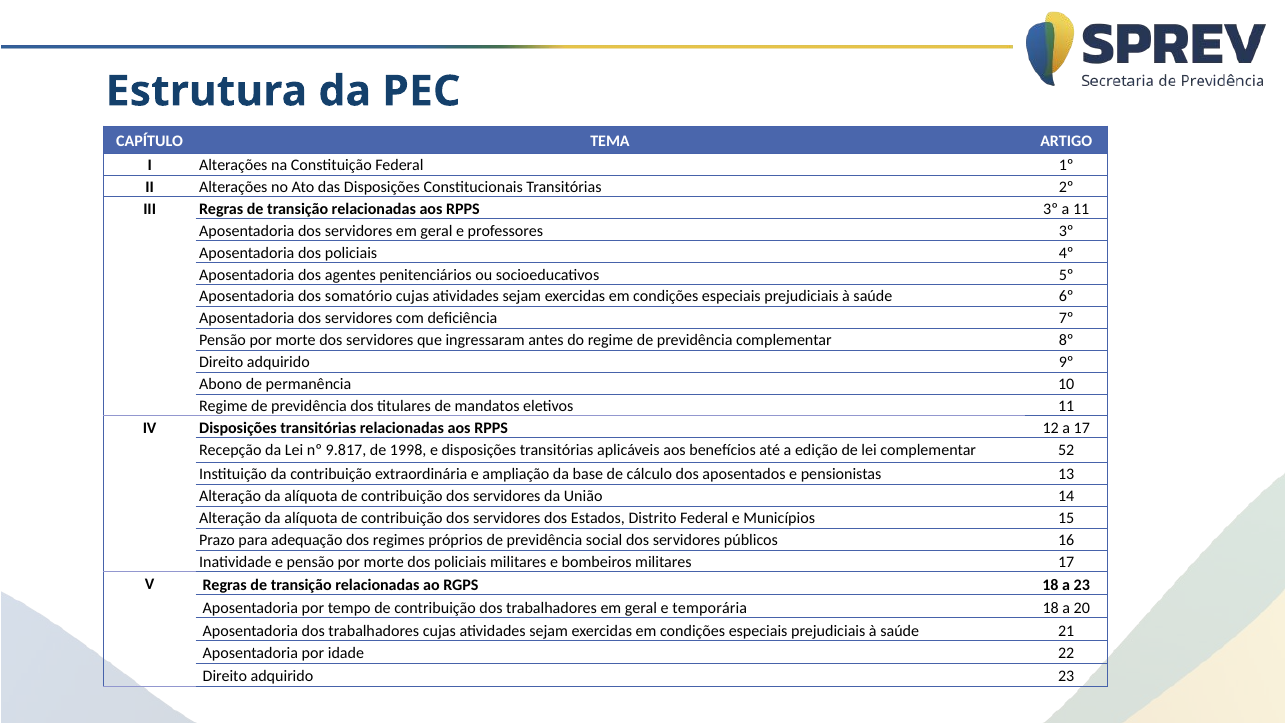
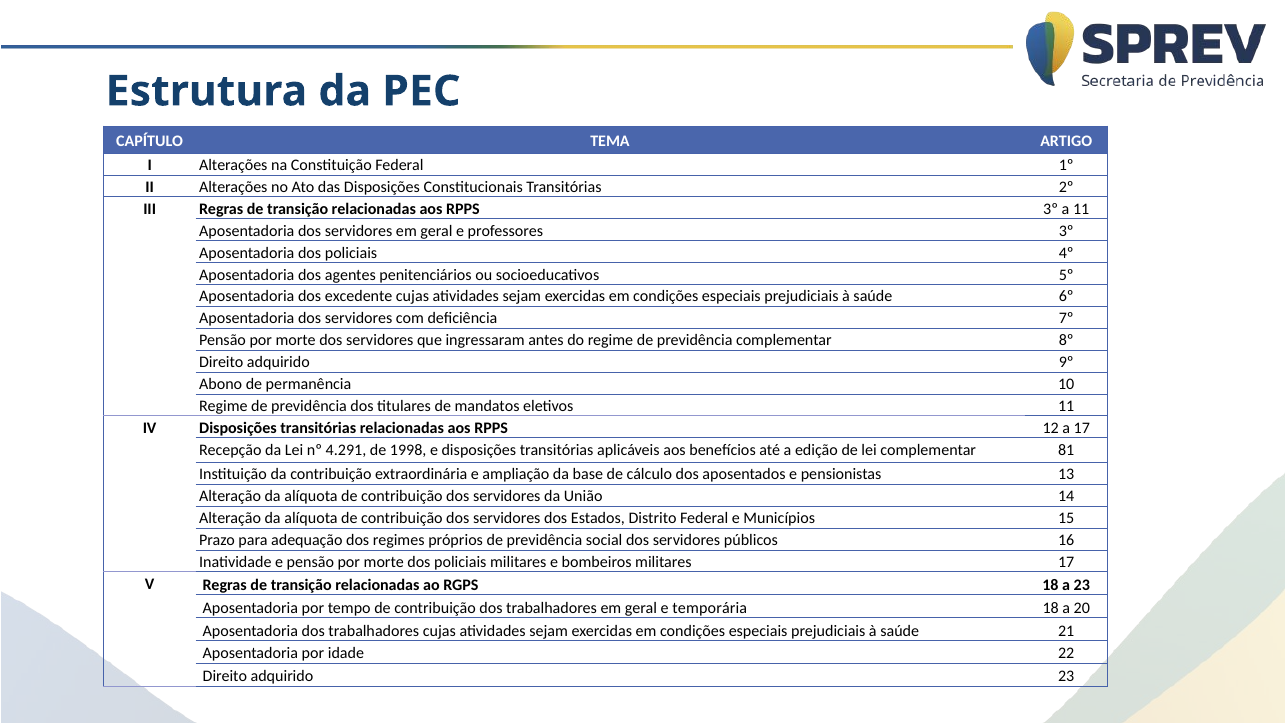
somatório: somatório -> excedente
9.817: 9.817 -> 4.291
52: 52 -> 81
